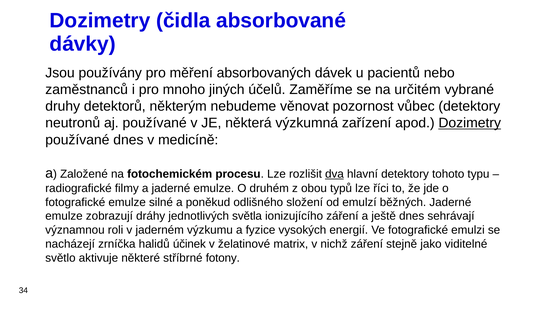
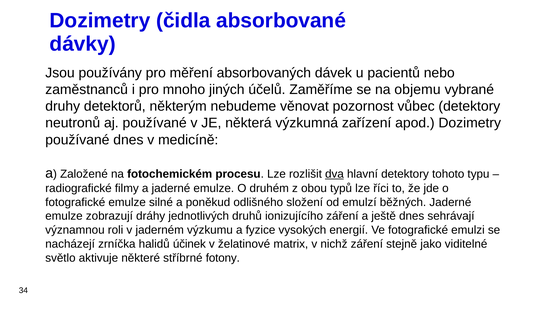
určitém: určitém -> objemu
Dozimetry at (470, 123) underline: present -> none
světla: světla -> druhů
